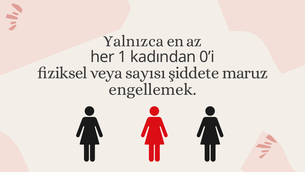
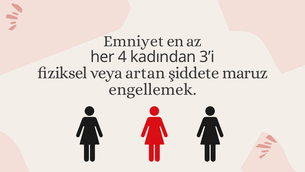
Yalnızca: Yalnızca -> Emniyet
1: 1 -> 4
0’i: 0’i -> 3’i
sayısı: sayısı -> artan
